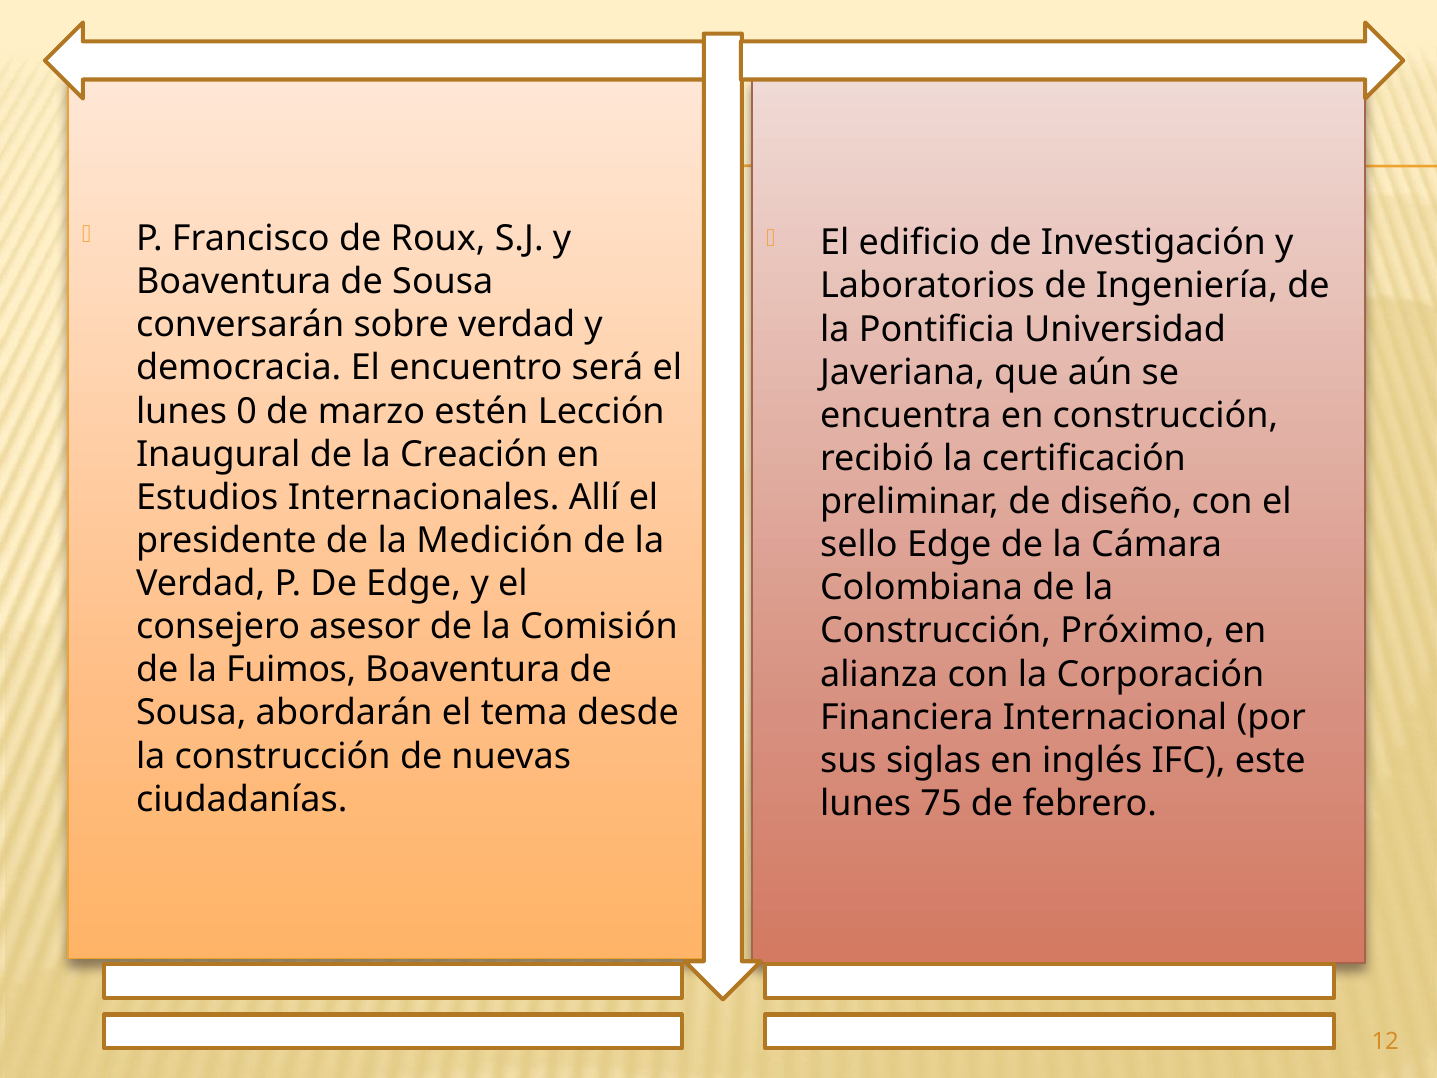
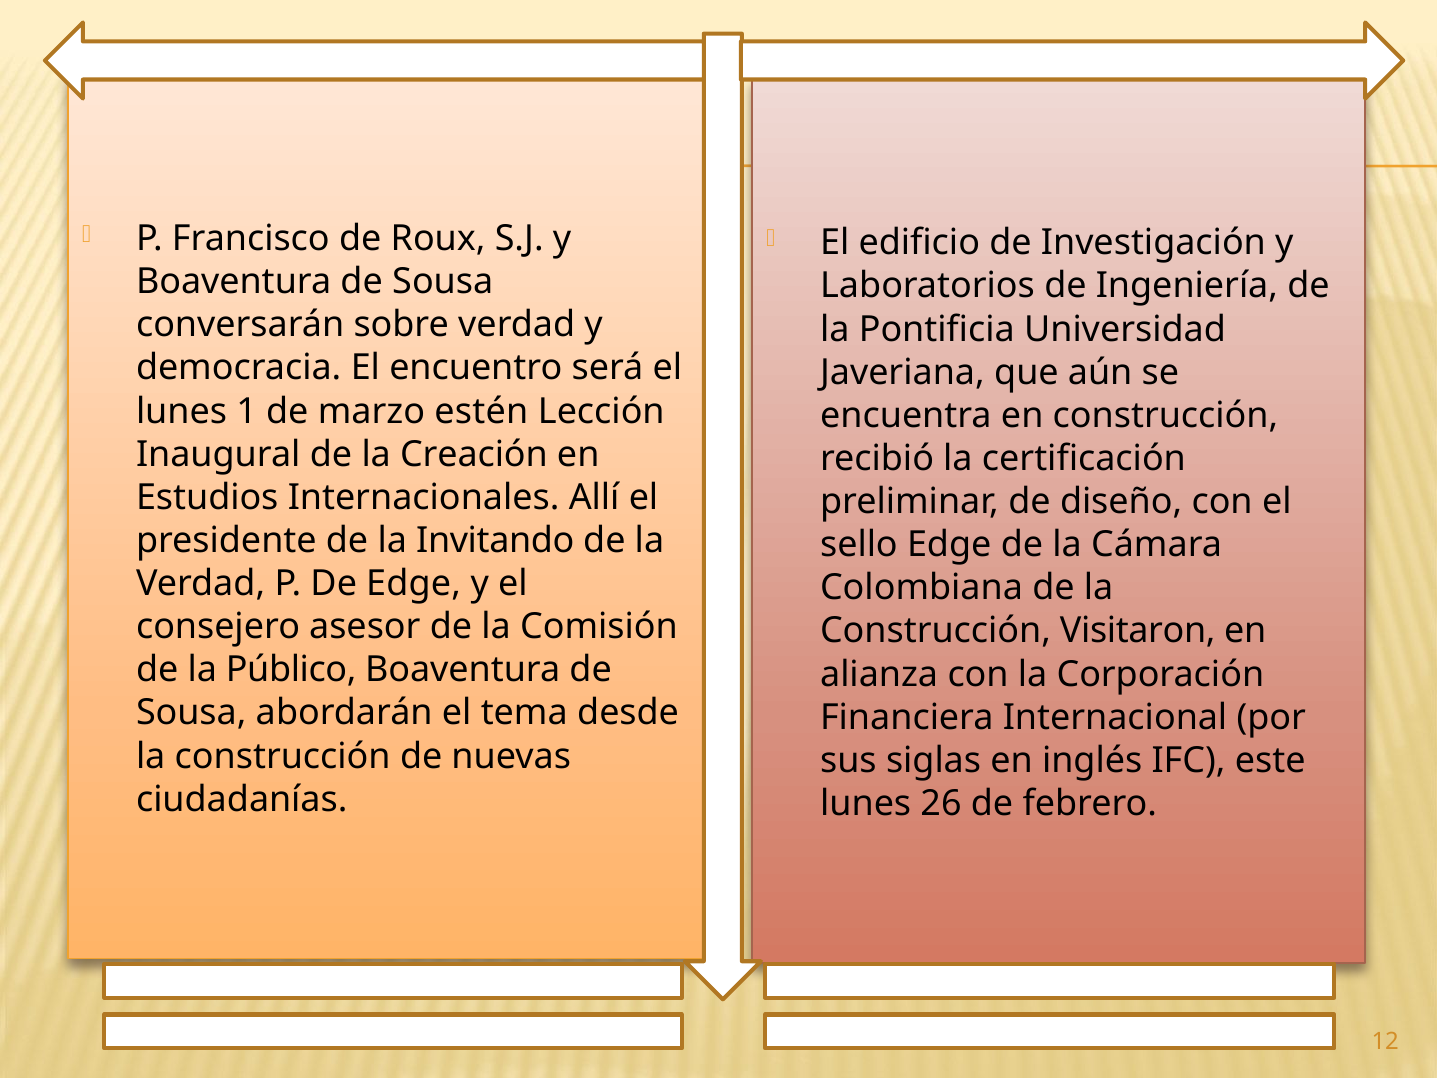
0: 0 -> 1
Medición: Medición -> Invitando
Próximo: Próximo -> Visitaron
Fuimos: Fuimos -> Público
75: 75 -> 26
